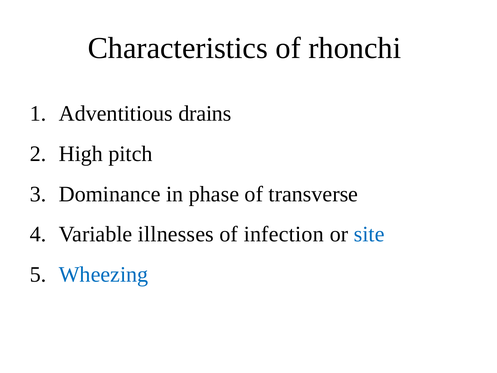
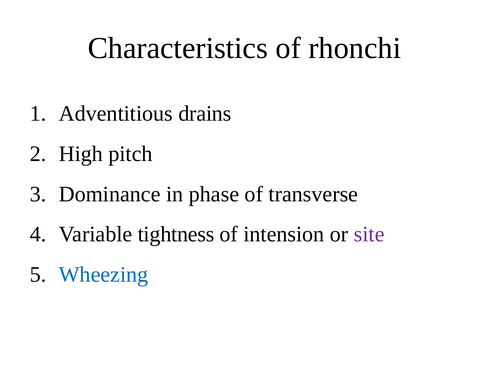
illnesses: illnesses -> tightness
infection: infection -> intension
site colour: blue -> purple
